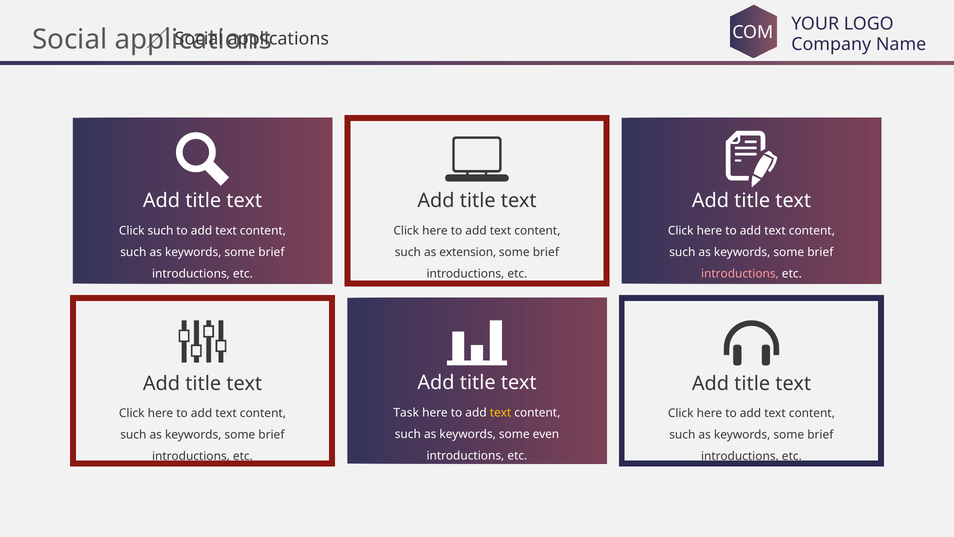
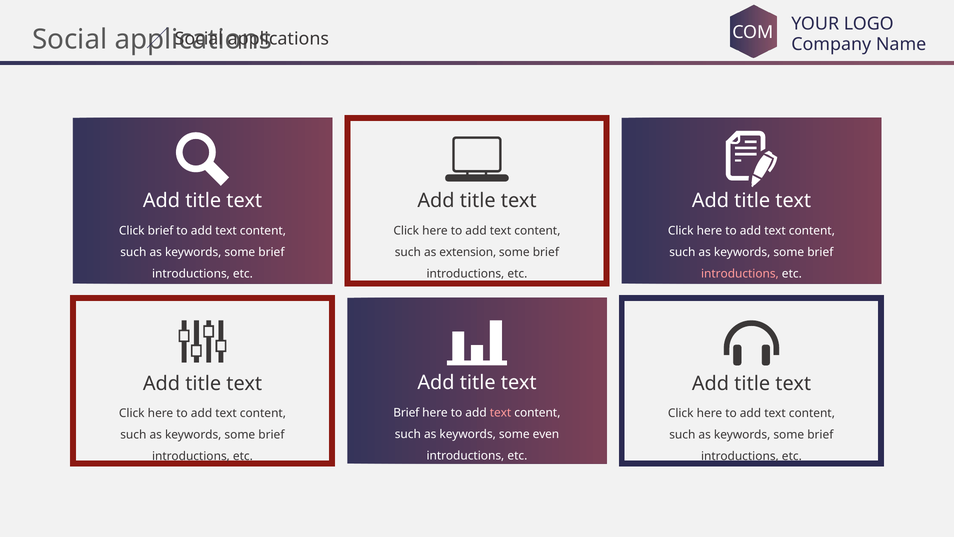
Click such: such -> brief
Task at (406, 412): Task -> Brief
text at (501, 412) colour: yellow -> pink
